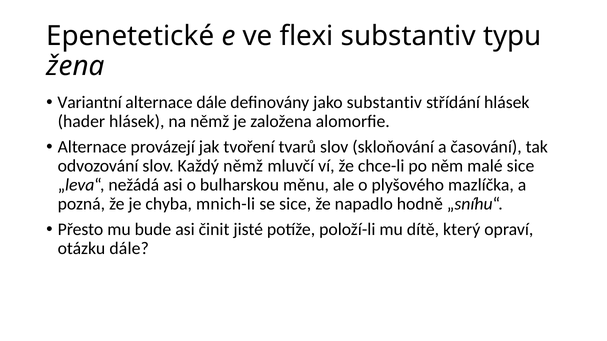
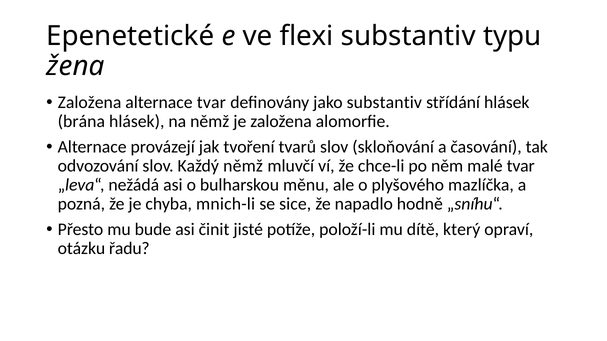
Variantní at (90, 103): Variantní -> Založena
alternace dále: dále -> tvar
hader: hader -> brána
malé sice: sice -> tvar
otázku dále: dále -> řadu
